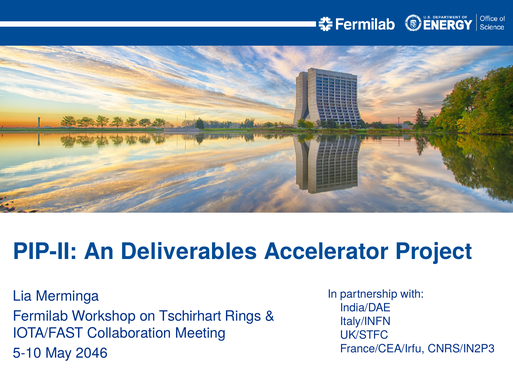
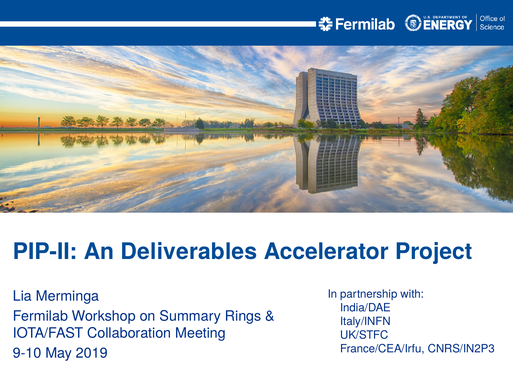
Tschirhart: Tschirhart -> Summary
5-10: 5-10 -> 9-10
2046: 2046 -> 2019
